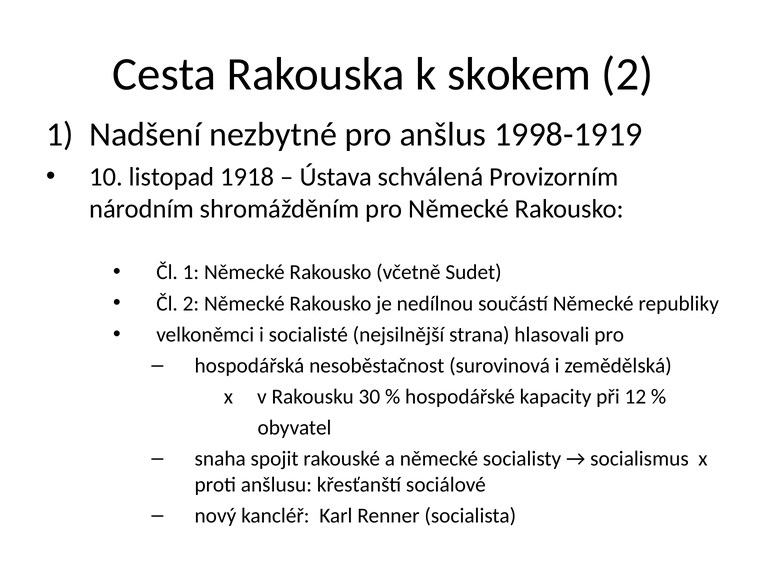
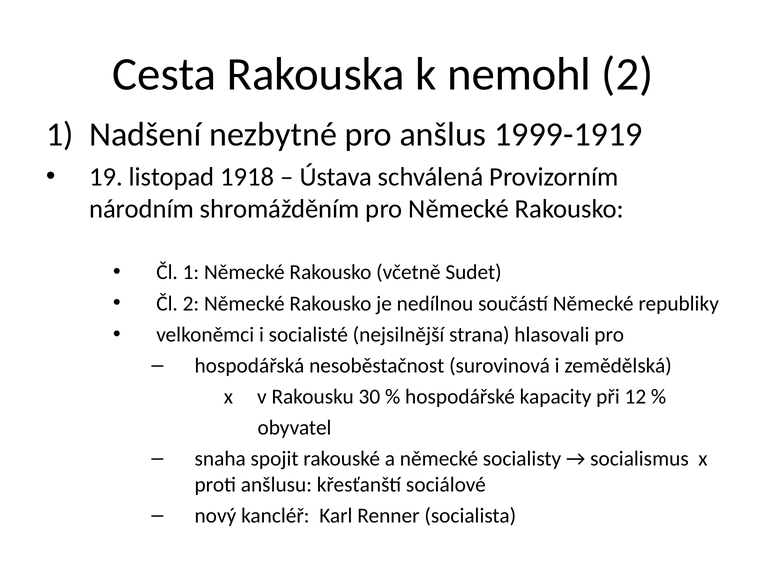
skokem: skokem -> nemohl
1998-1919: 1998-1919 -> 1999-1919
10: 10 -> 19
